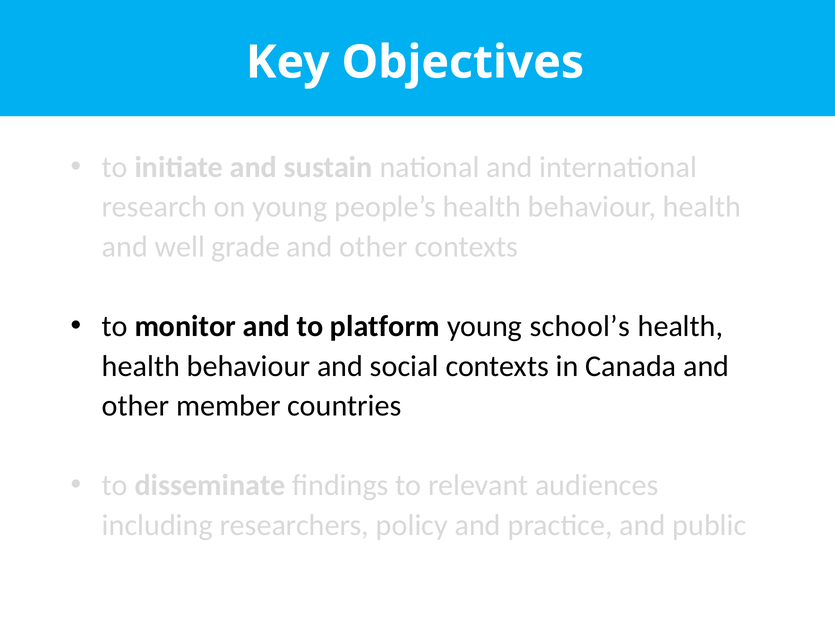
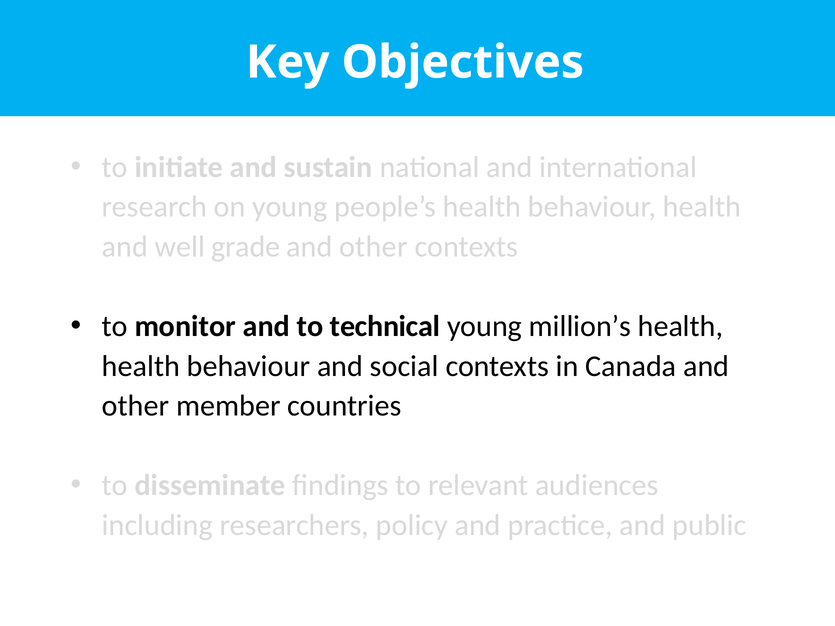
platform: platform -> technical
school’s: school’s -> million’s
